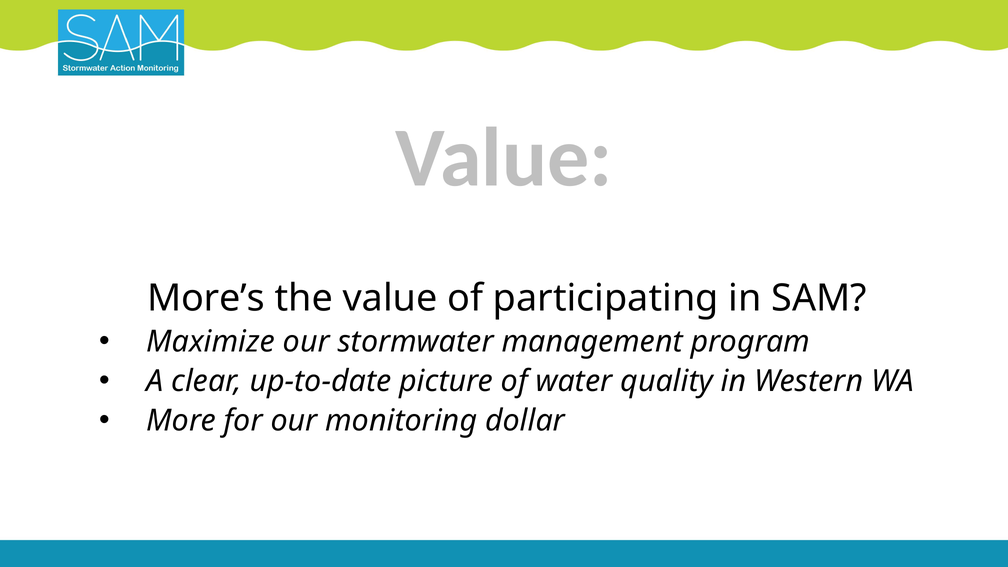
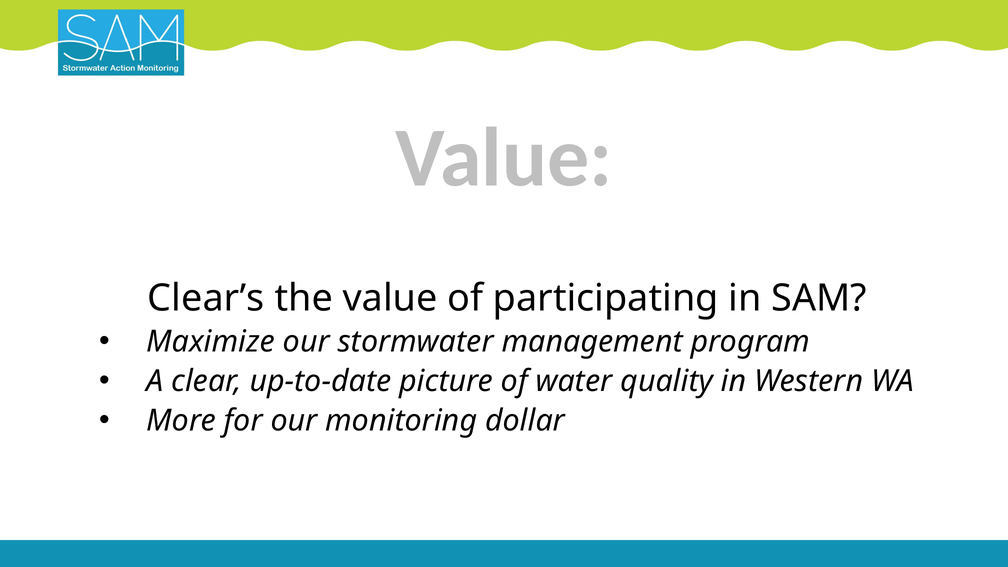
More’s: More’s -> Clear’s
